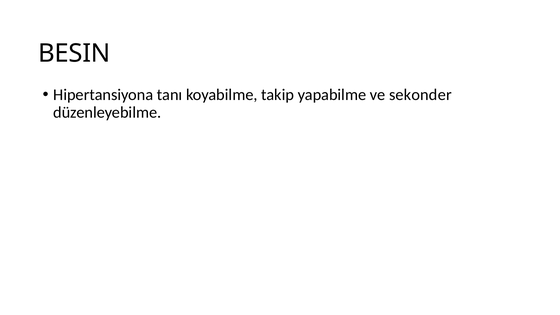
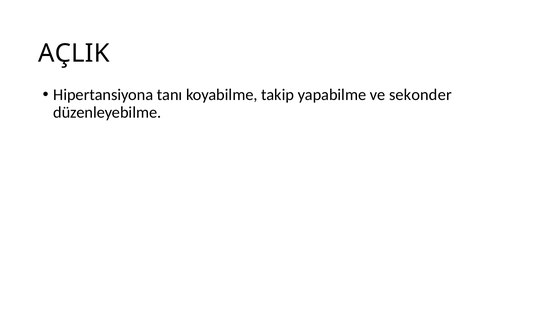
BESIN: BESIN -> AÇLIK
